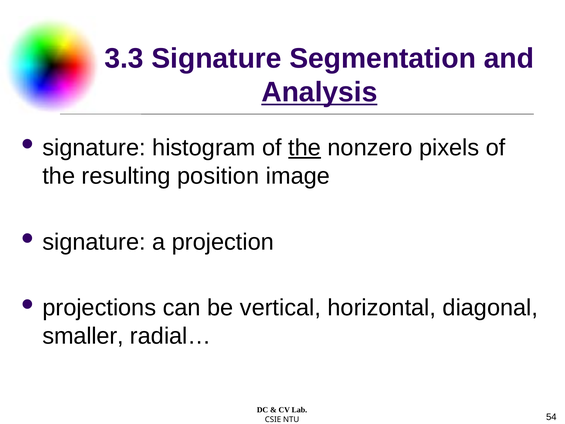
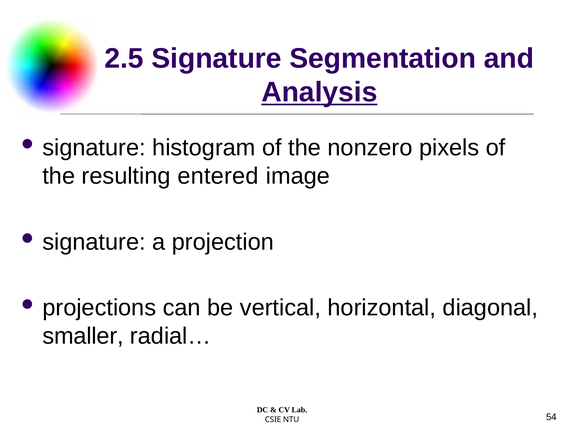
3.3: 3.3 -> 2.5
the at (305, 148) underline: present -> none
position: position -> entered
